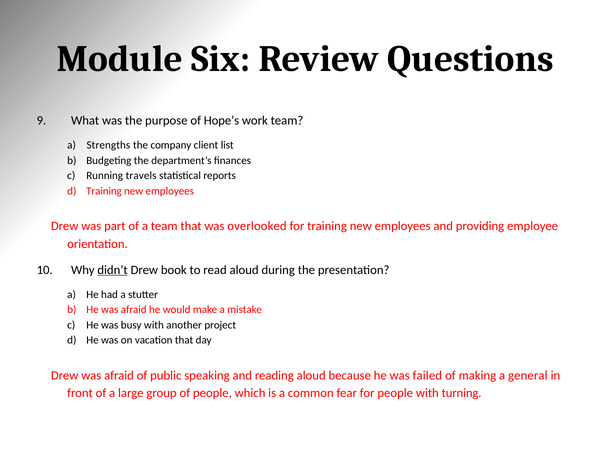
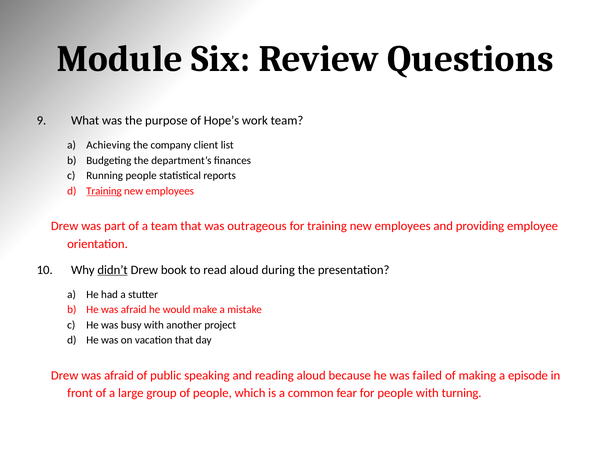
Strengths: Strengths -> Achieving
Running travels: travels -> people
Training at (104, 191) underline: none -> present
overlooked: overlooked -> outrageous
general: general -> episode
